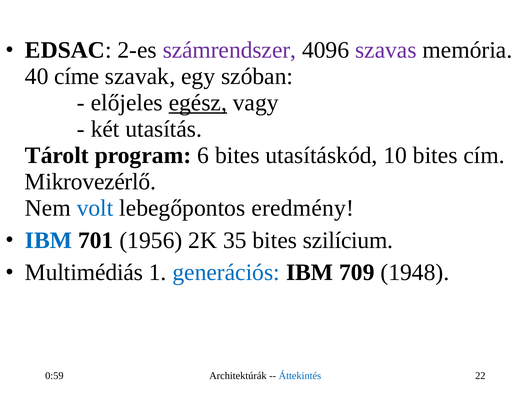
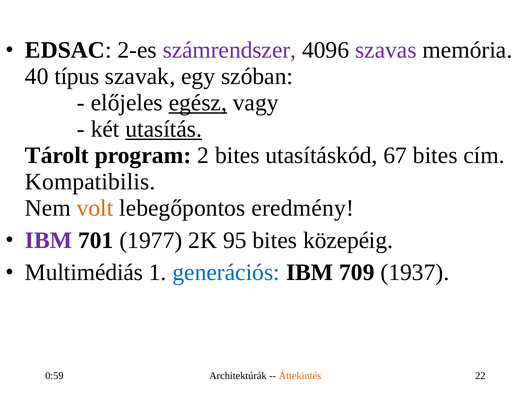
címe: címe -> típus
utasítás underline: none -> present
6: 6 -> 2
10: 10 -> 67
Mikrovezérlő: Mikrovezérlő -> Kompatibilis
volt colour: blue -> orange
IBM at (49, 240) colour: blue -> purple
1956: 1956 -> 1977
35: 35 -> 95
szilícium: szilícium -> közepéig
1948: 1948 -> 1937
Áttekintés colour: blue -> orange
